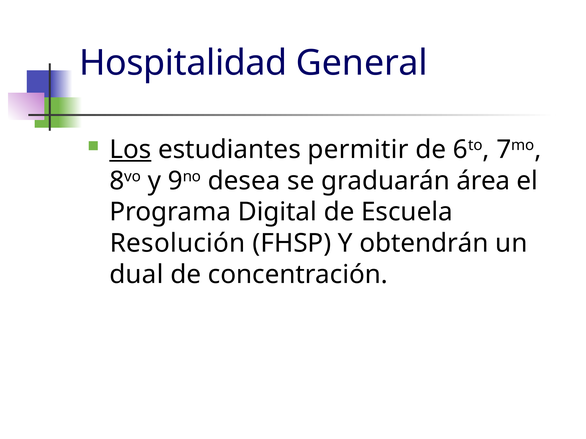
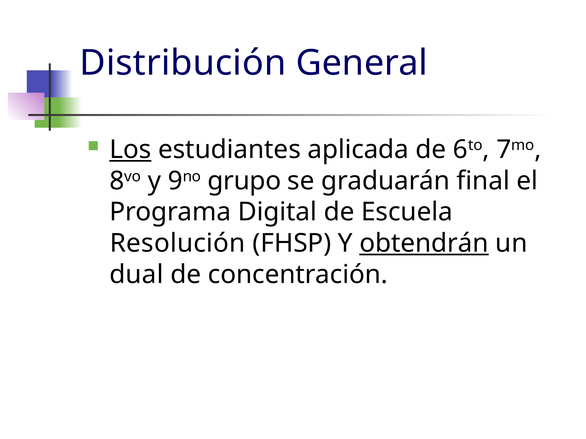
Hospitalidad: Hospitalidad -> Distribución
permitir: permitir -> aplicada
desea: desea -> grupo
área: área -> final
obtendrán underline: none -> present
